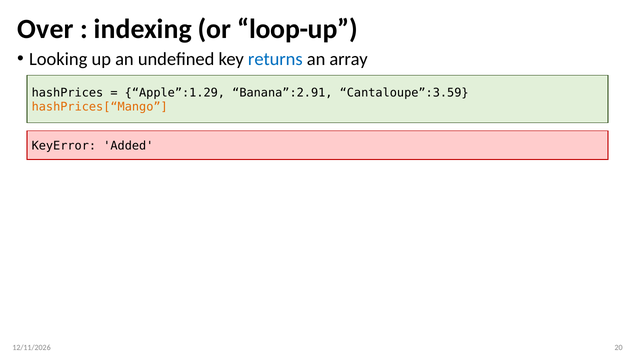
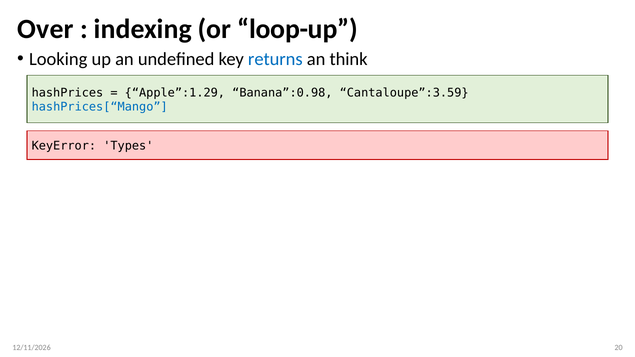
array: array -> think
Banana”:2.91: Banana”:2.91 -> Banana”:0.98
hashPrices[“Mango colour: orange -> blue
Added: Added -> Types
